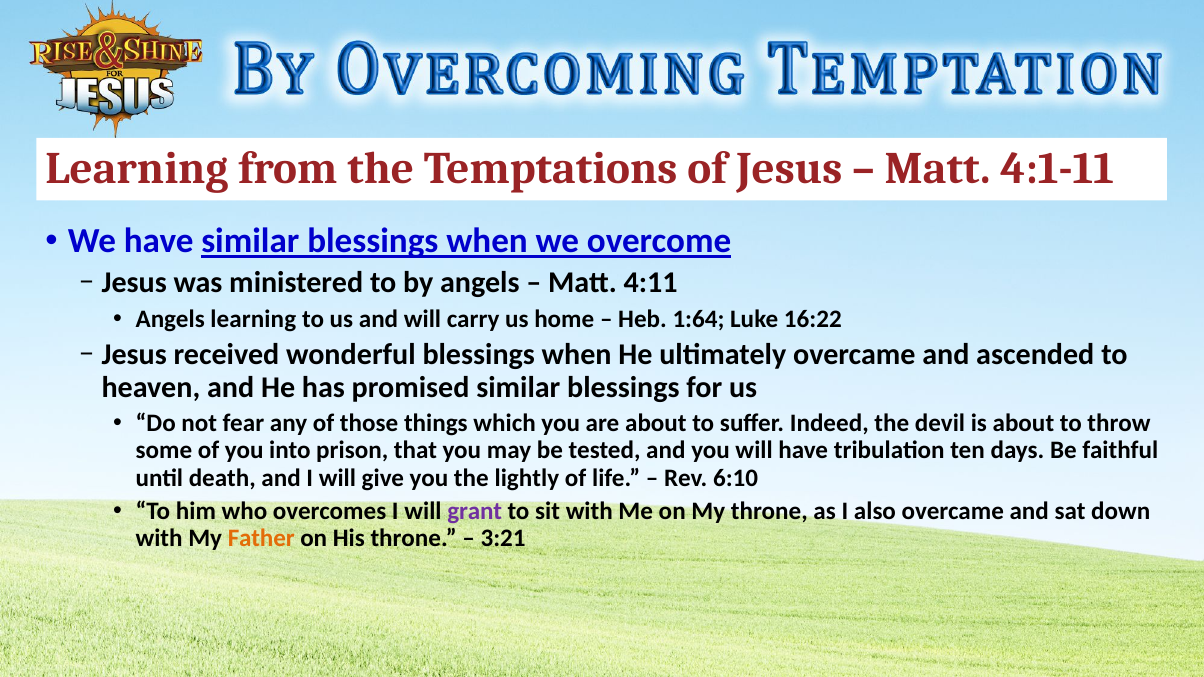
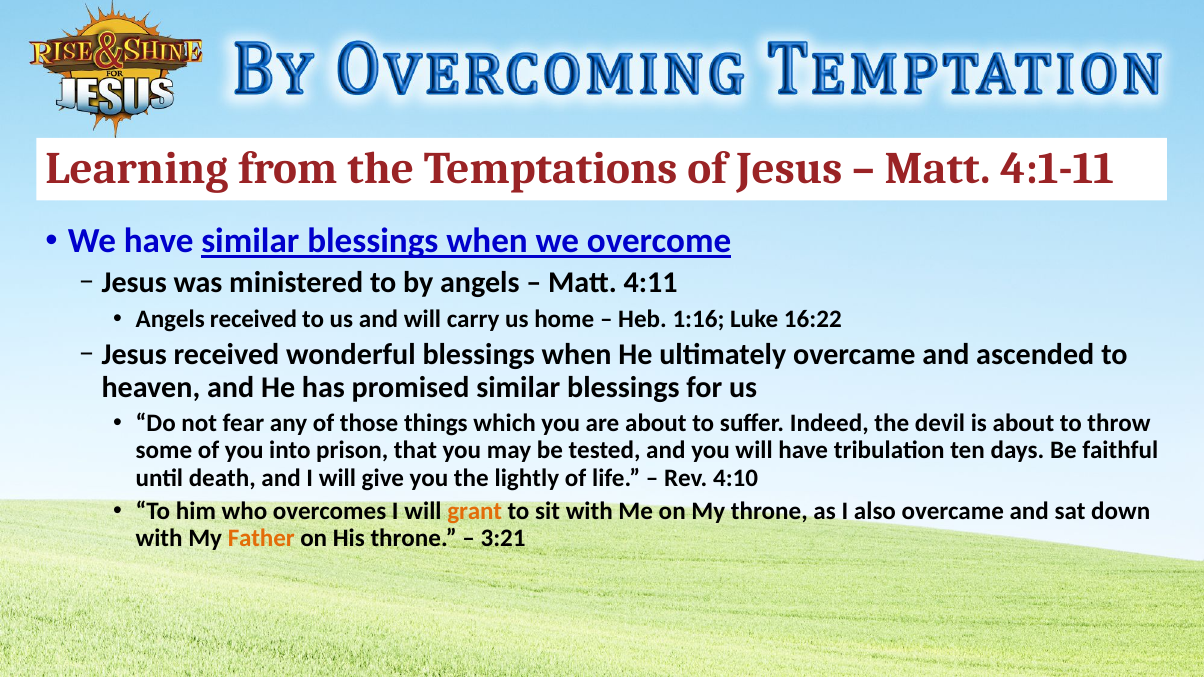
Angels learning: learning -> received
1:64: 1:64 -> 1:16
6:10: 6:10 -> 4:10
grant colour: purple -> orange
